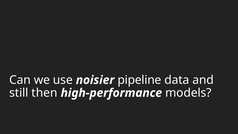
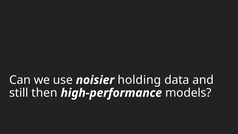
pipeline: pipeline -> holding
